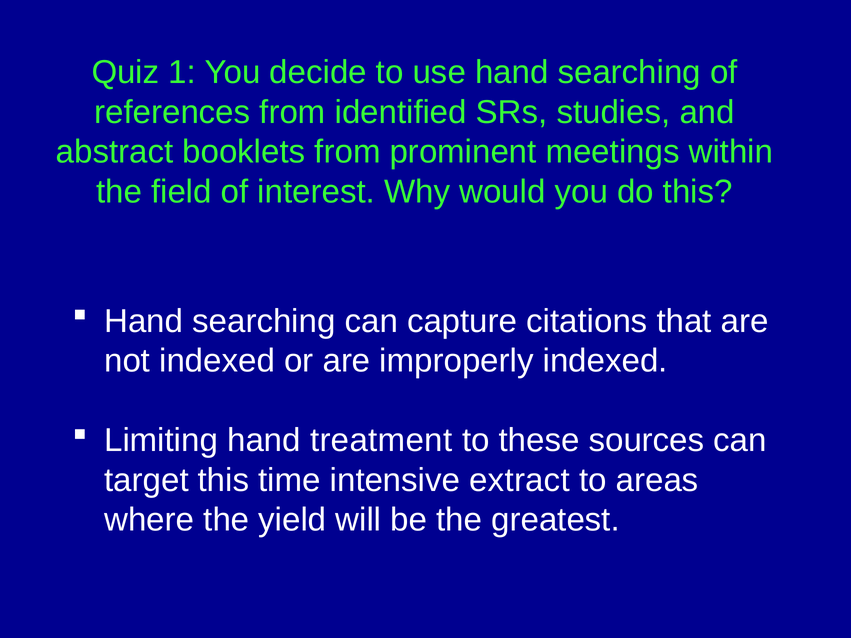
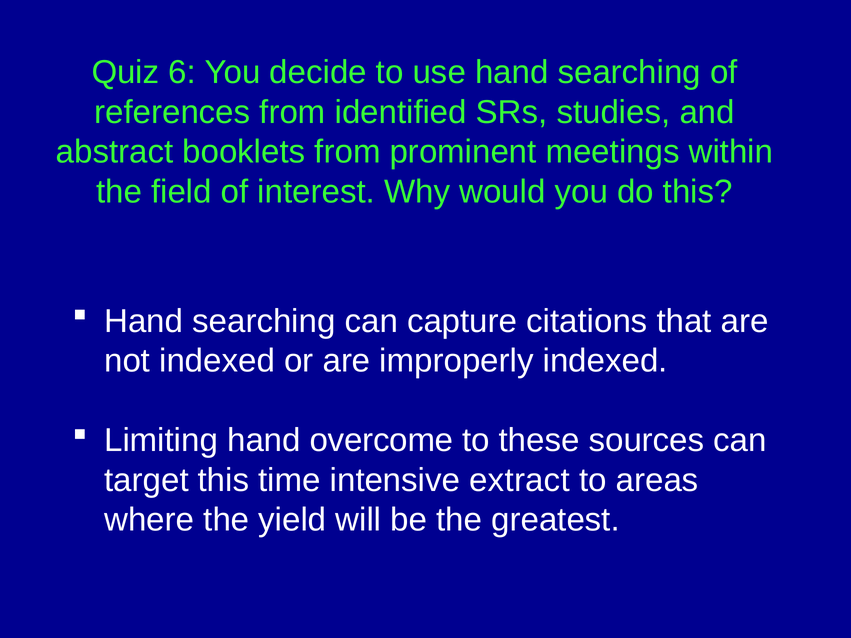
1: 1 -> 6
treatment: treatment -> overcome
